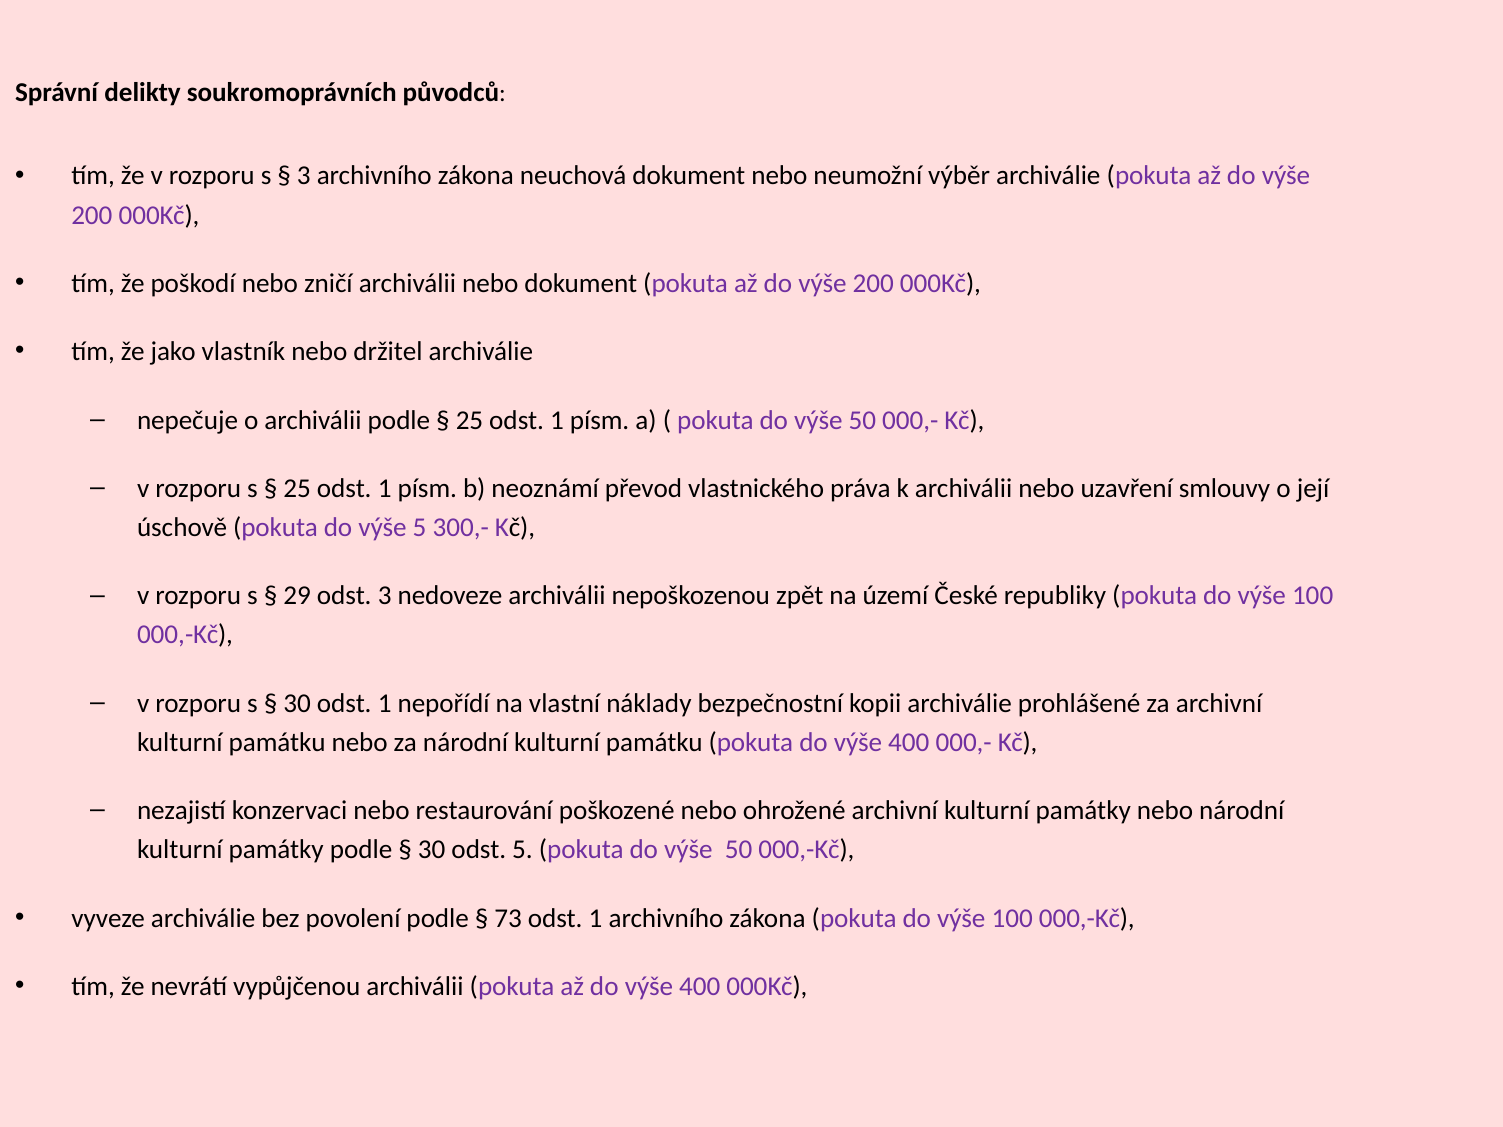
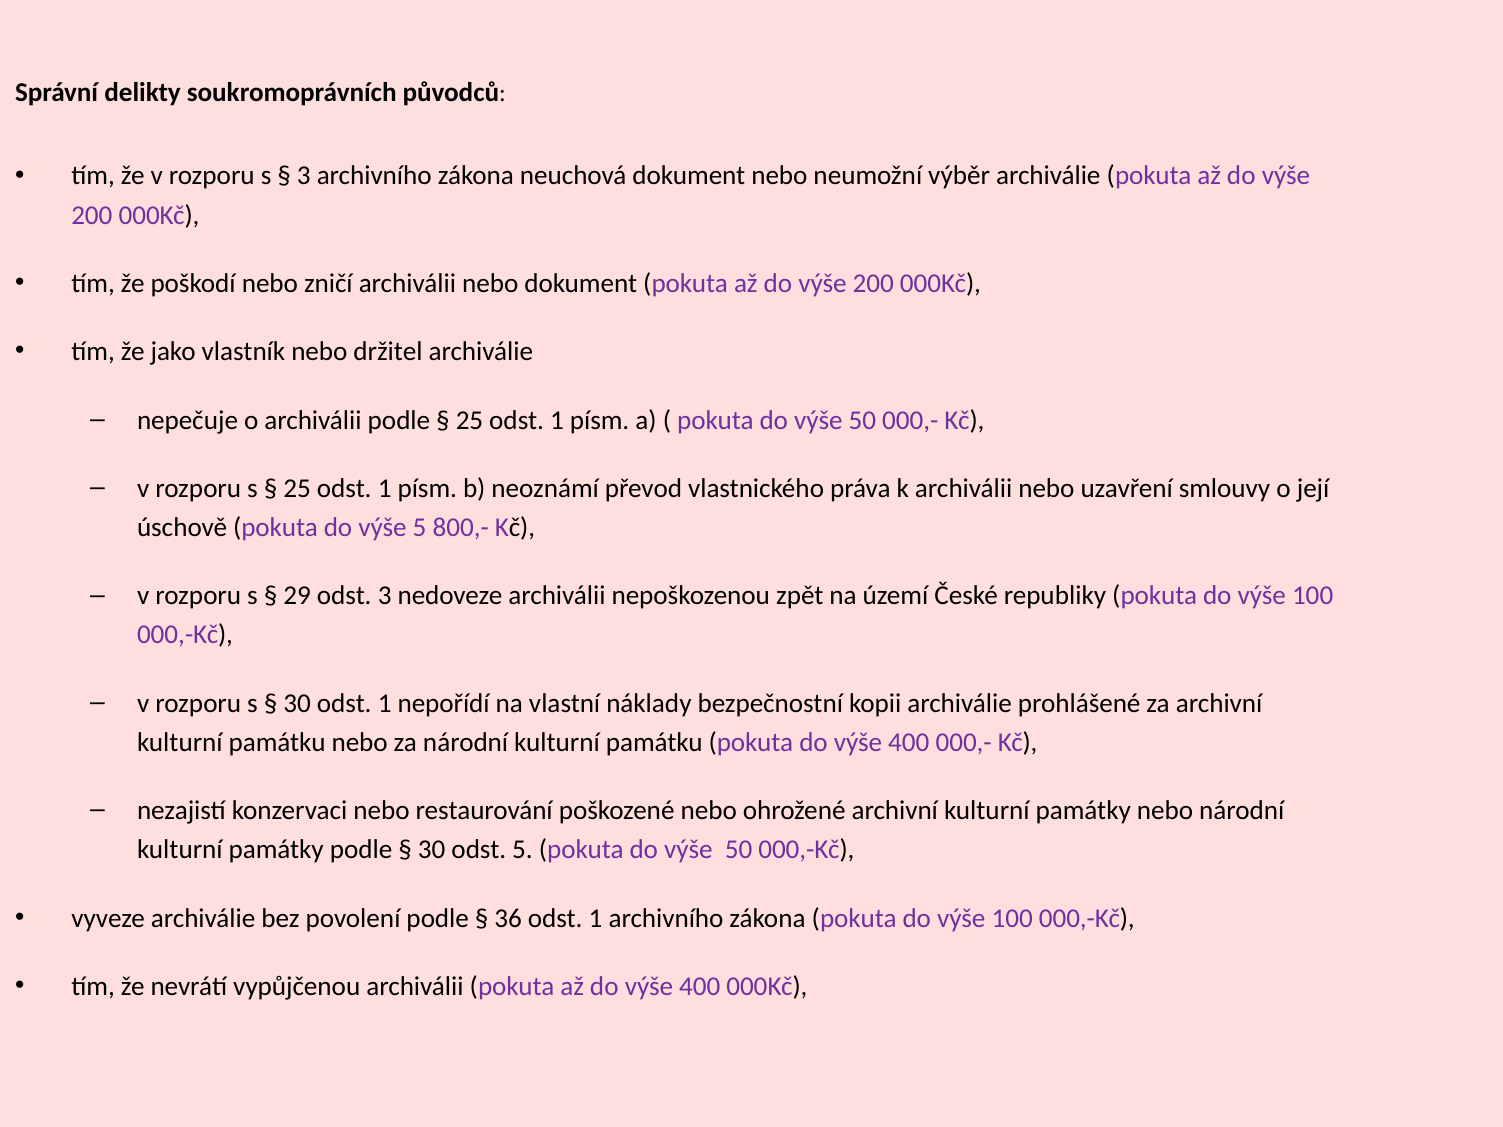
300,-: 300,- -> 800,-
73: 73 -> 36
